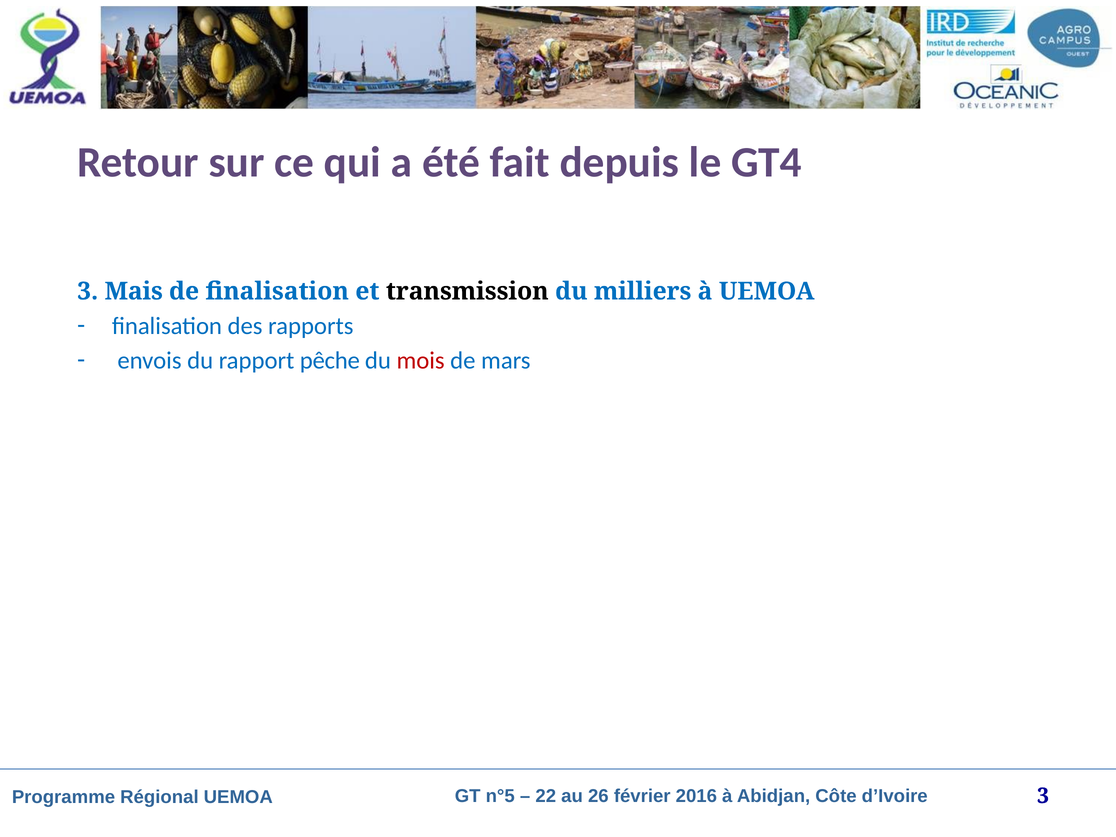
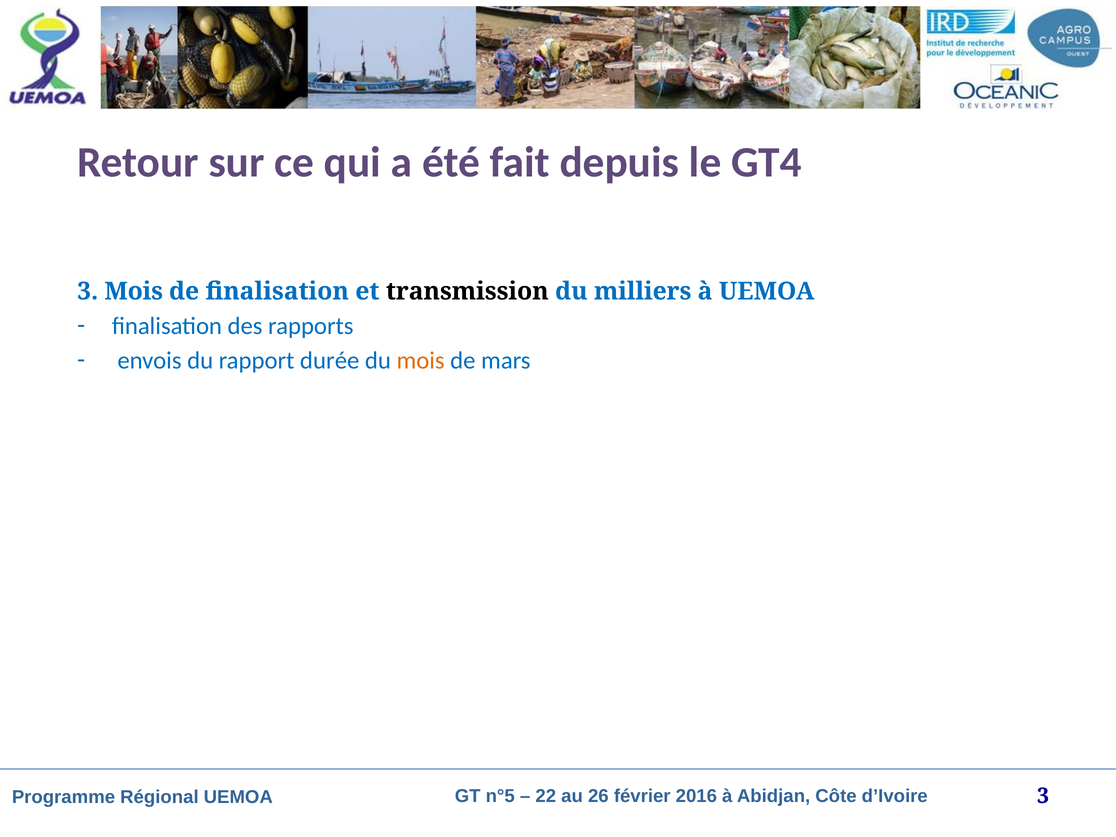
3 Mais: Mais -> Mois
pêche: pêche -> durée
mois at (421, 361) colour: red -> orange
